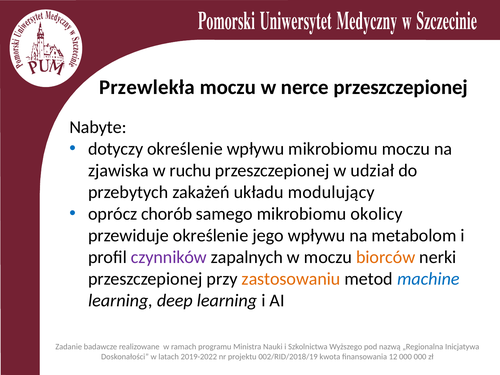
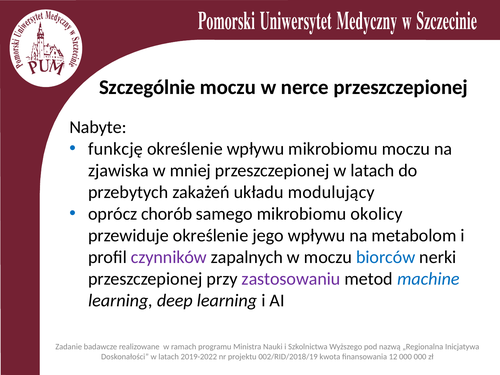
Przewlekła: Przewlekła -> Szczególnie
dotyczy: dotyczy -> funkcję
ruchu: ruchu -> mniej
przeszczepionej w udział: udział -> latach
biorców colour: orange -> blue
zastosowaniu colour: orange -> purple
